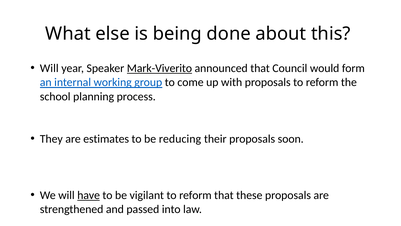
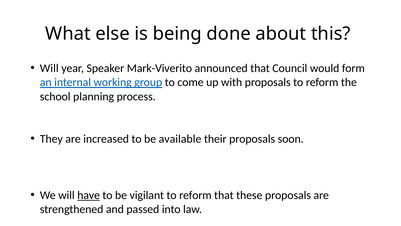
Mark-Viverito underline: present -> none
estimates: estimates -> increased
reducing: reducing -> available
